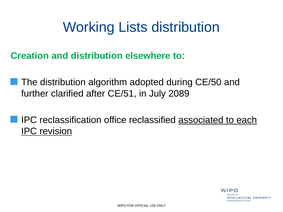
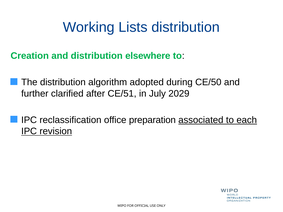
2089: 2089 -> 2029
reclassified: reclassified -> preparation
